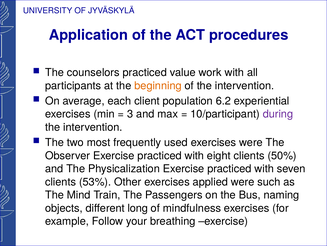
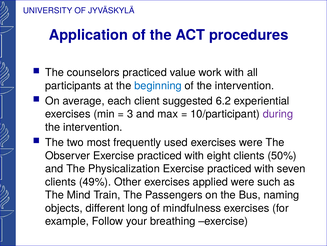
beginning colour: orange -> blue
population: population -> suggested
53%: 53% -> 49%
